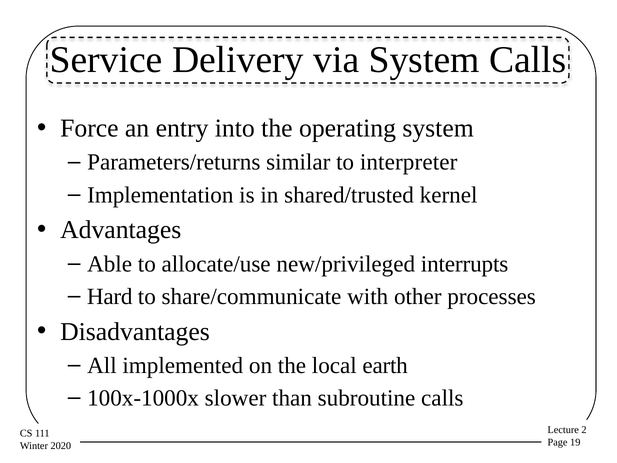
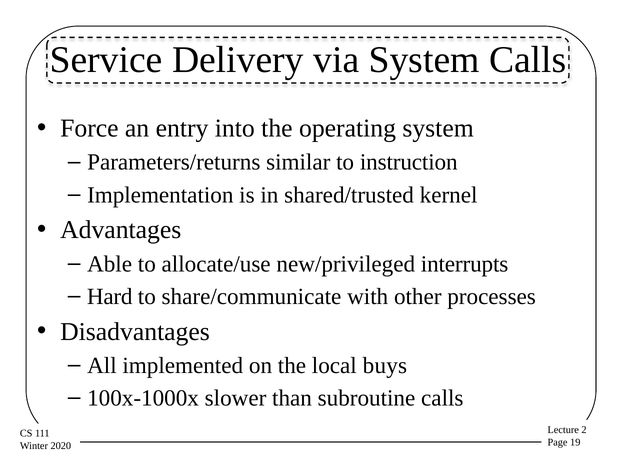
interpreter: interpreter -> instruction
earth: earth -> buys
